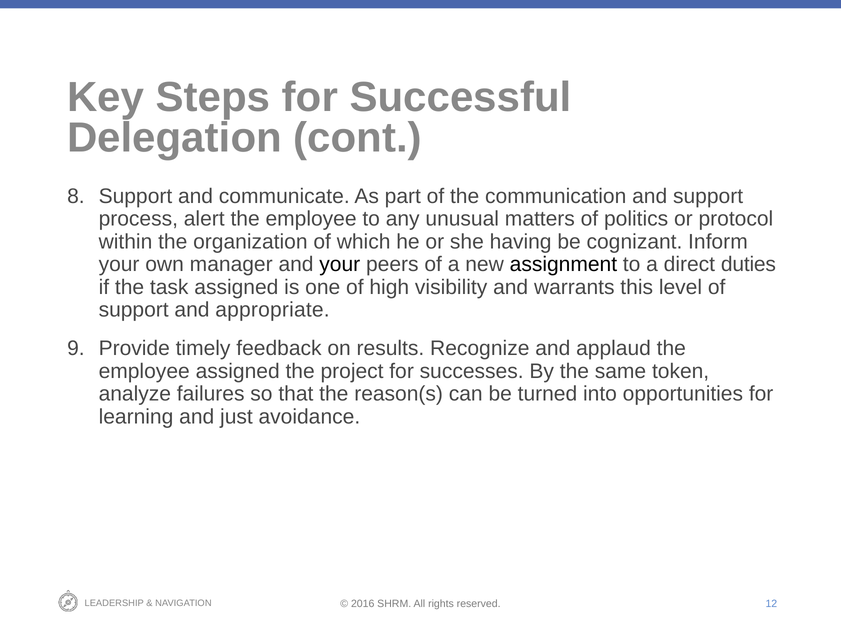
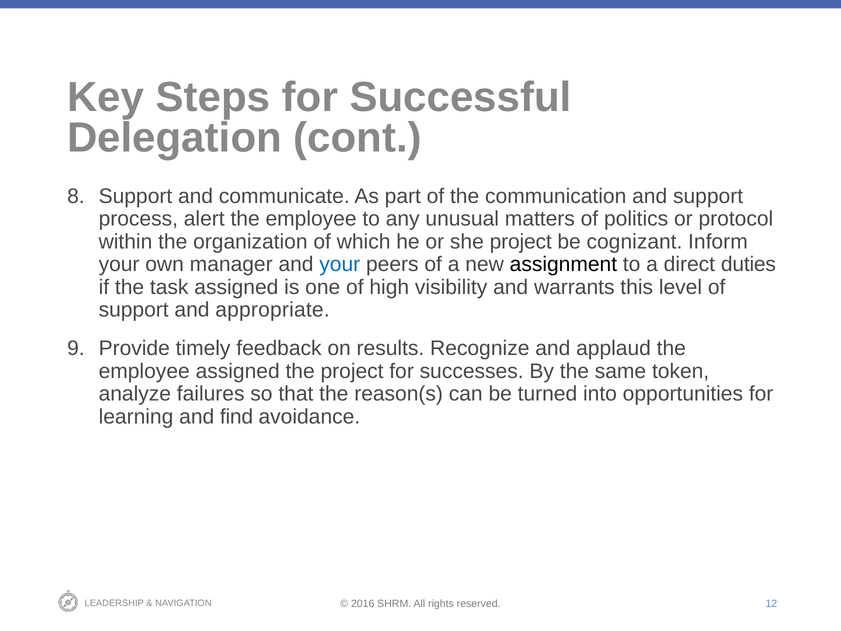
she having: having -> project
your at (340, 264) colour: black -> blue
just: just -> find
